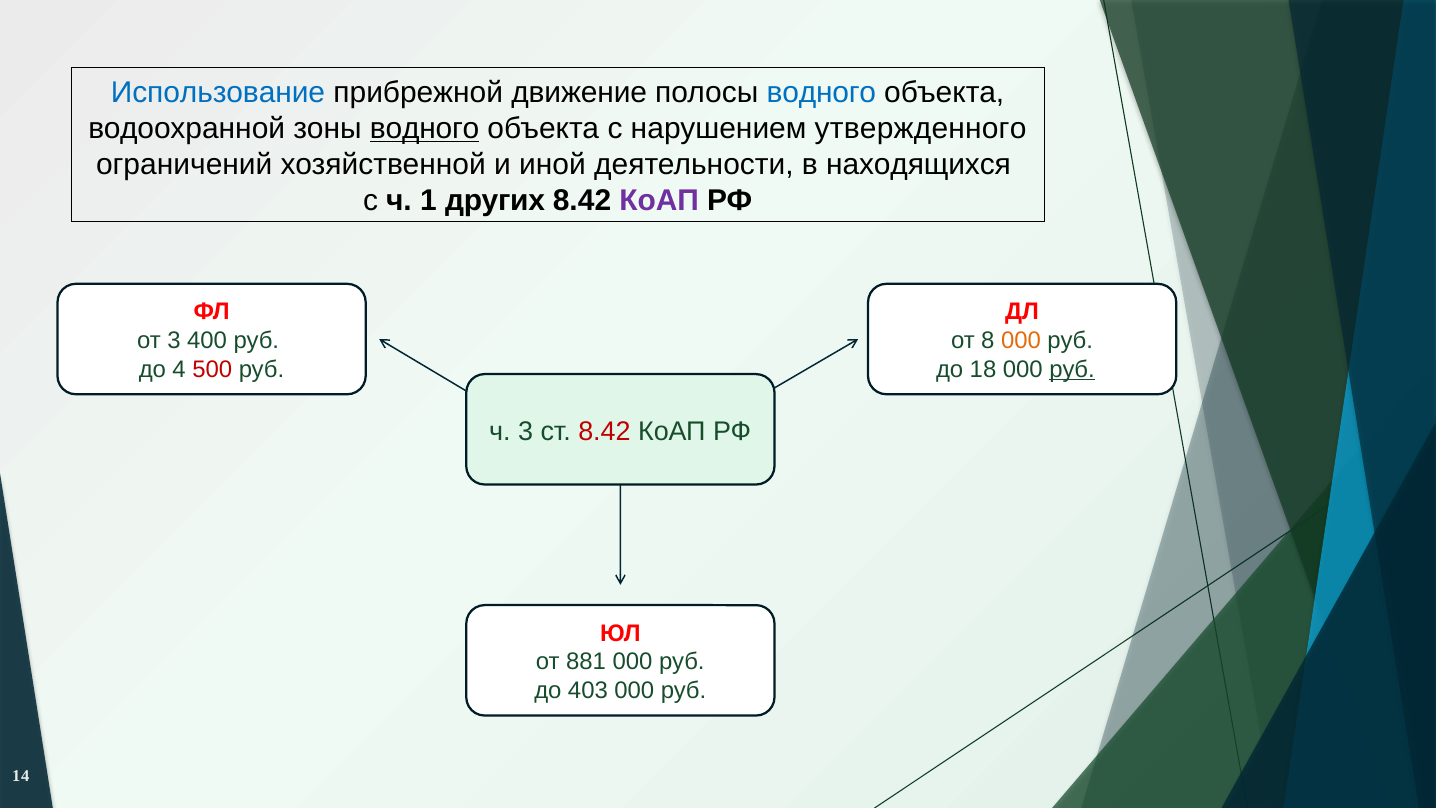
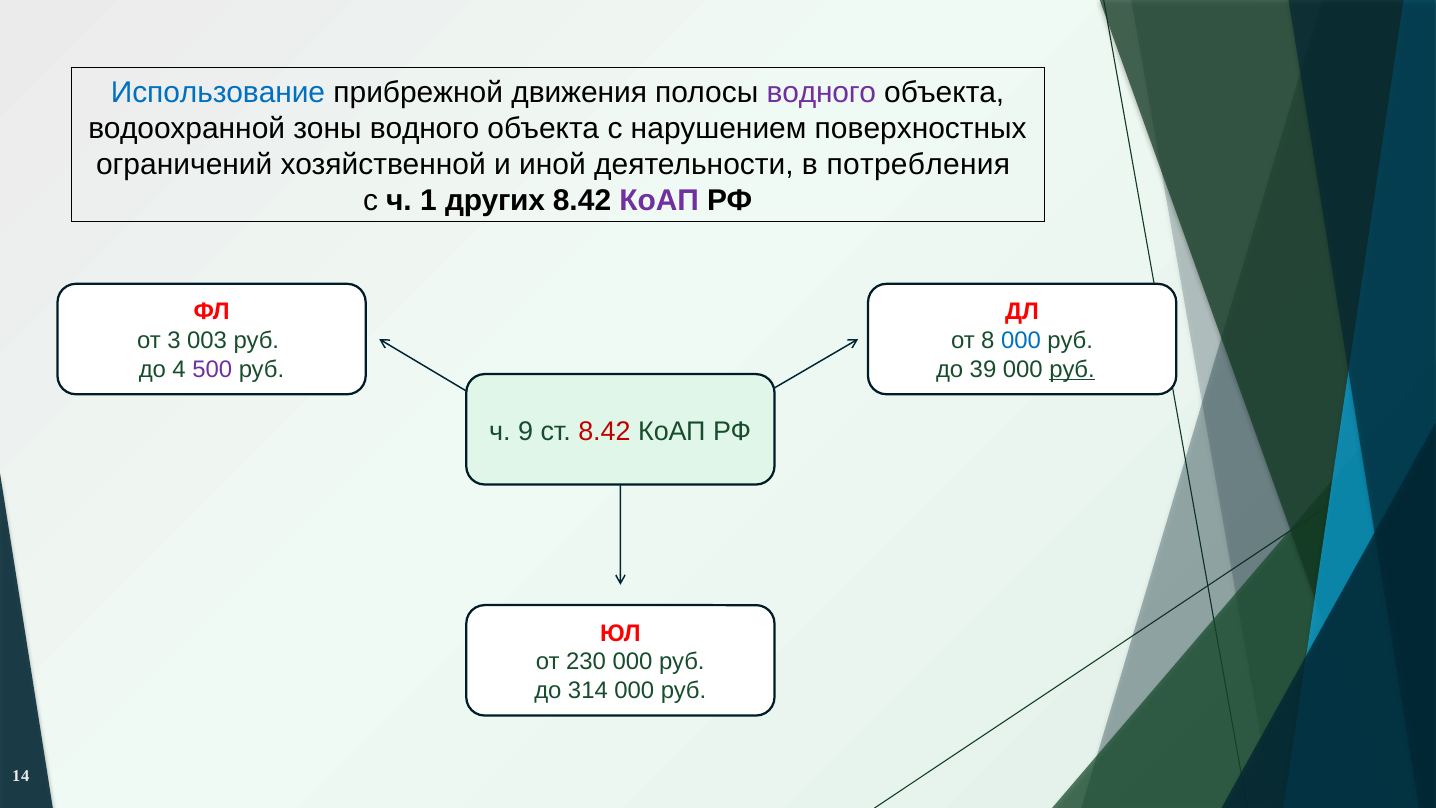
движение: движение -> движения
водного at (821, 93) colour: blue -> purple
водного at (425, 129) underline: present -> none
утвержденного: утвержденного -> поверхностных
находящихся: находящихся -> потребления
400: 400 -> 003
000 at (1021, 341) colour: orange -> blue
500 colour: red -> purple
18: 18 -> 39
ч 3: 3 -> 9
881: 881 -> 230
403: 403 -> 314
